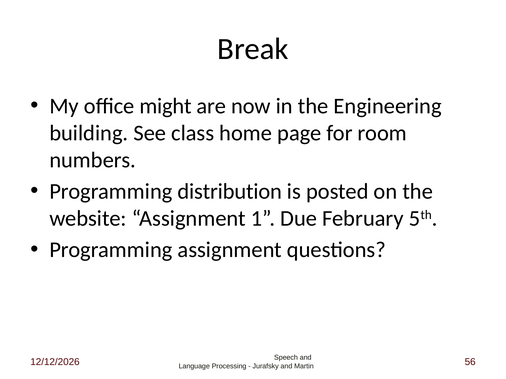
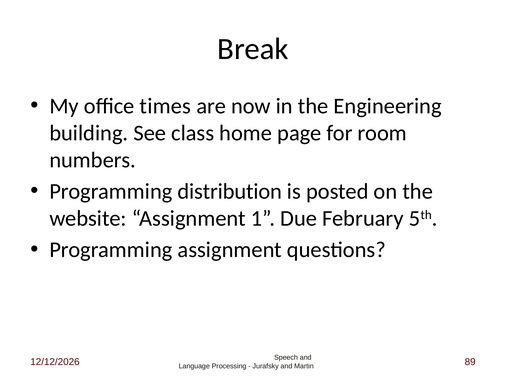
might: might -> times
56: 56 -> 89
